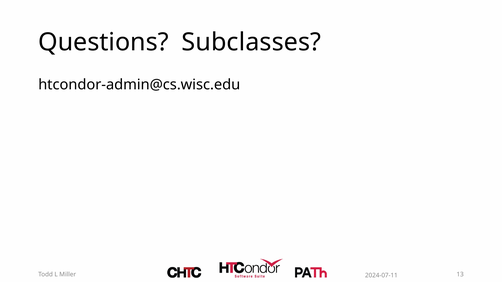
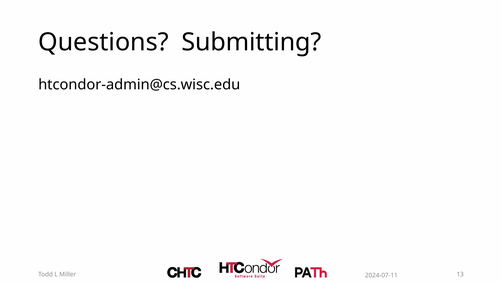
Subclasses: Subclasses -> Submitting
